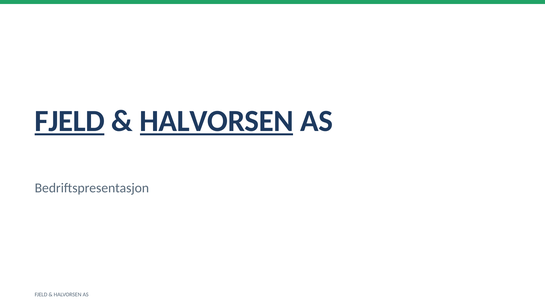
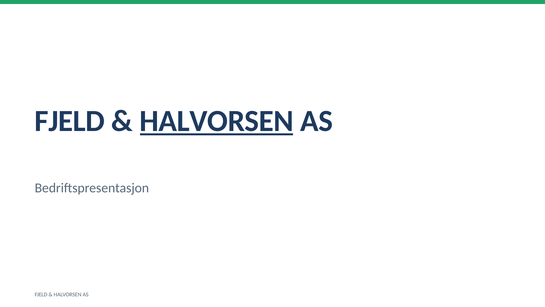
FJELD at (70, 121) underline: present -> none
